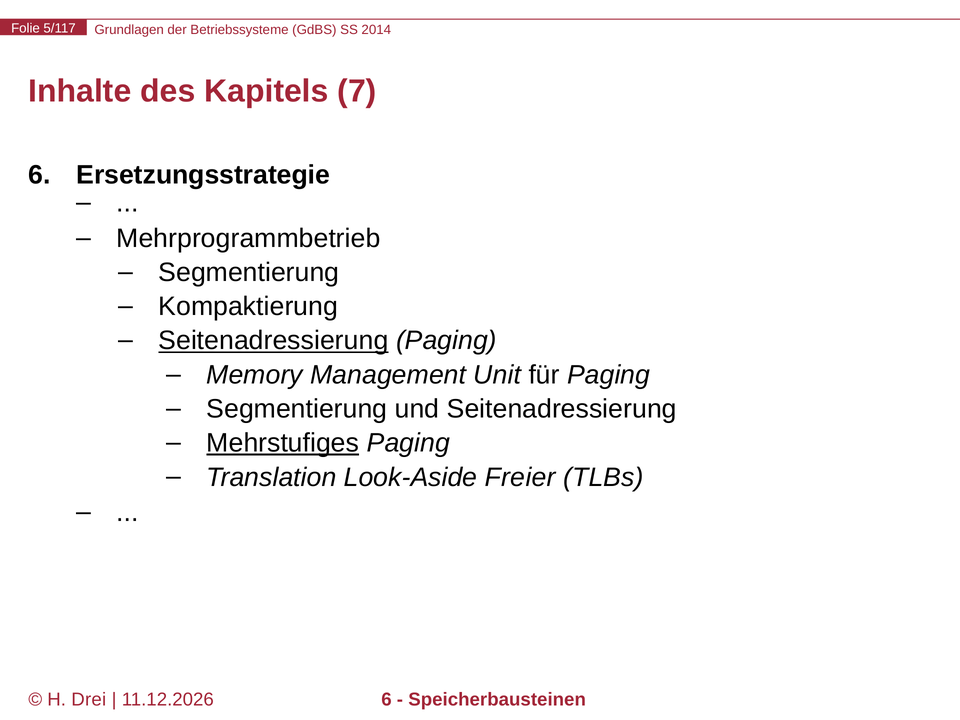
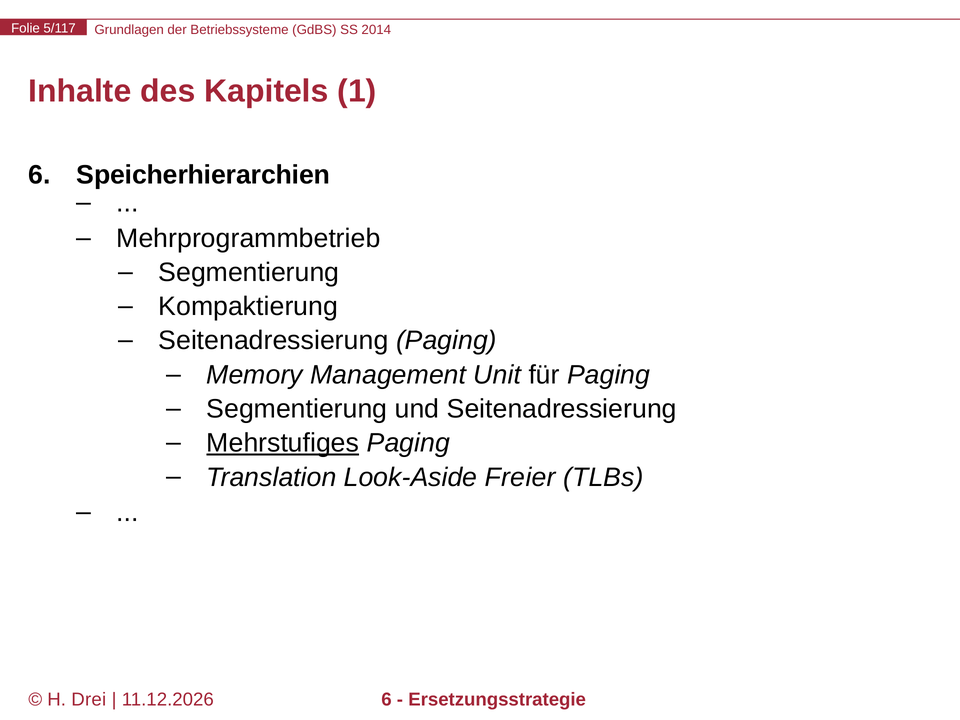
7: 7 -> 1
Ersetzungsstrategie: Ersetzungsstrategie -> Speicherhierarchien
Seitenadressierung at (273, 341) underline: present -> none
Speicherbausteinen: Speicherbausteinen -> Ersetzungsstrategie
